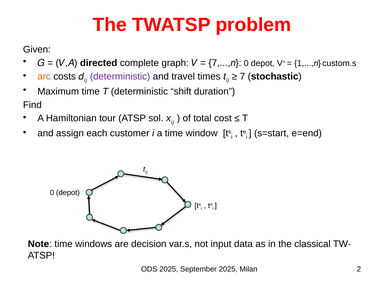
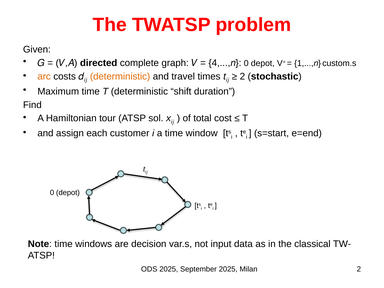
7 at (219, 63): 7 -> 4
deterministic at (120, 76) colour: purple -> orange
7 at (242, 76): 7 -> 2
